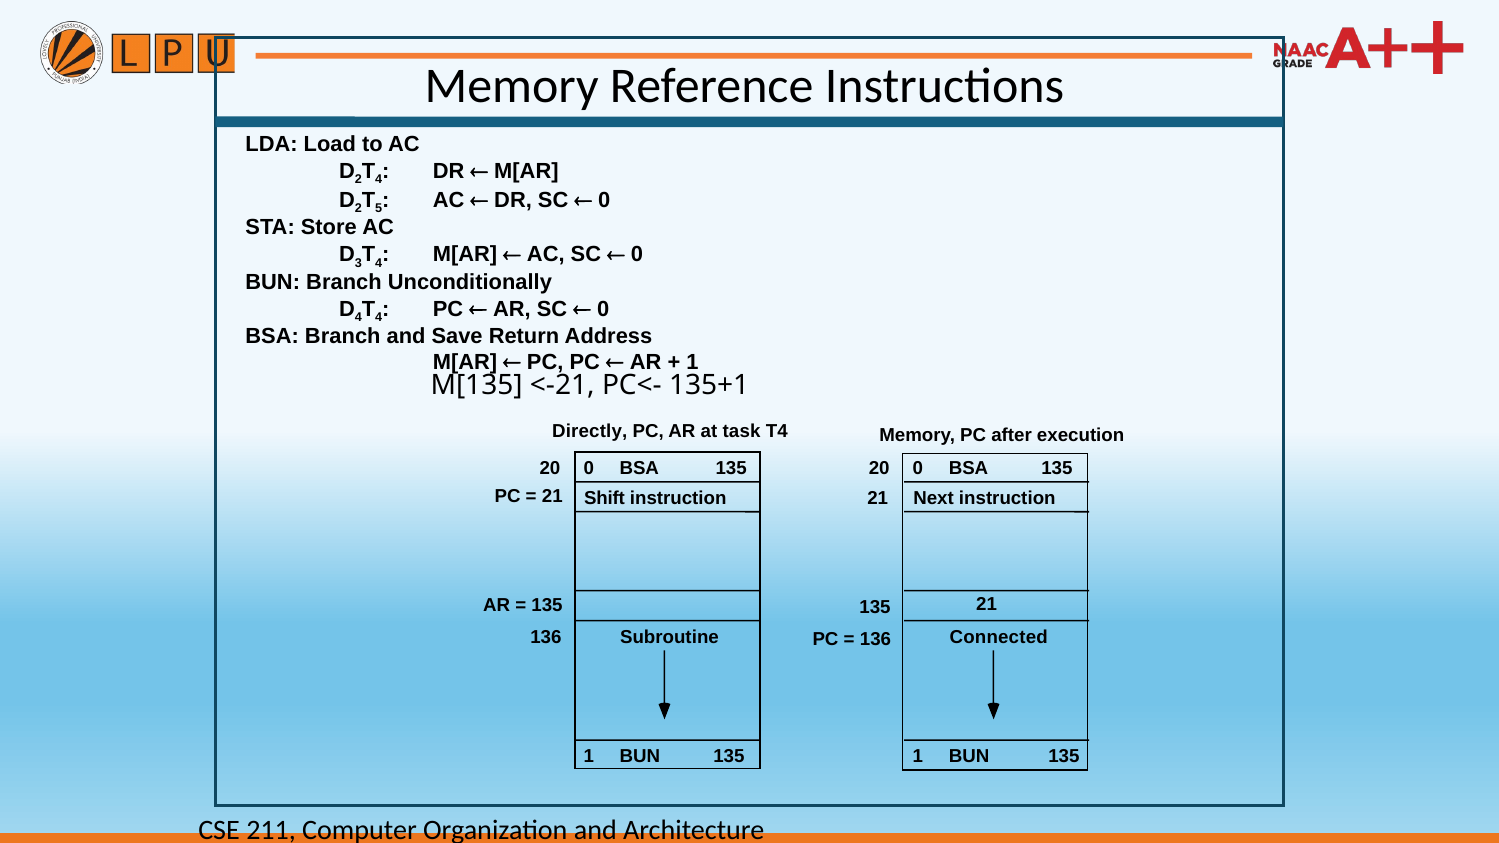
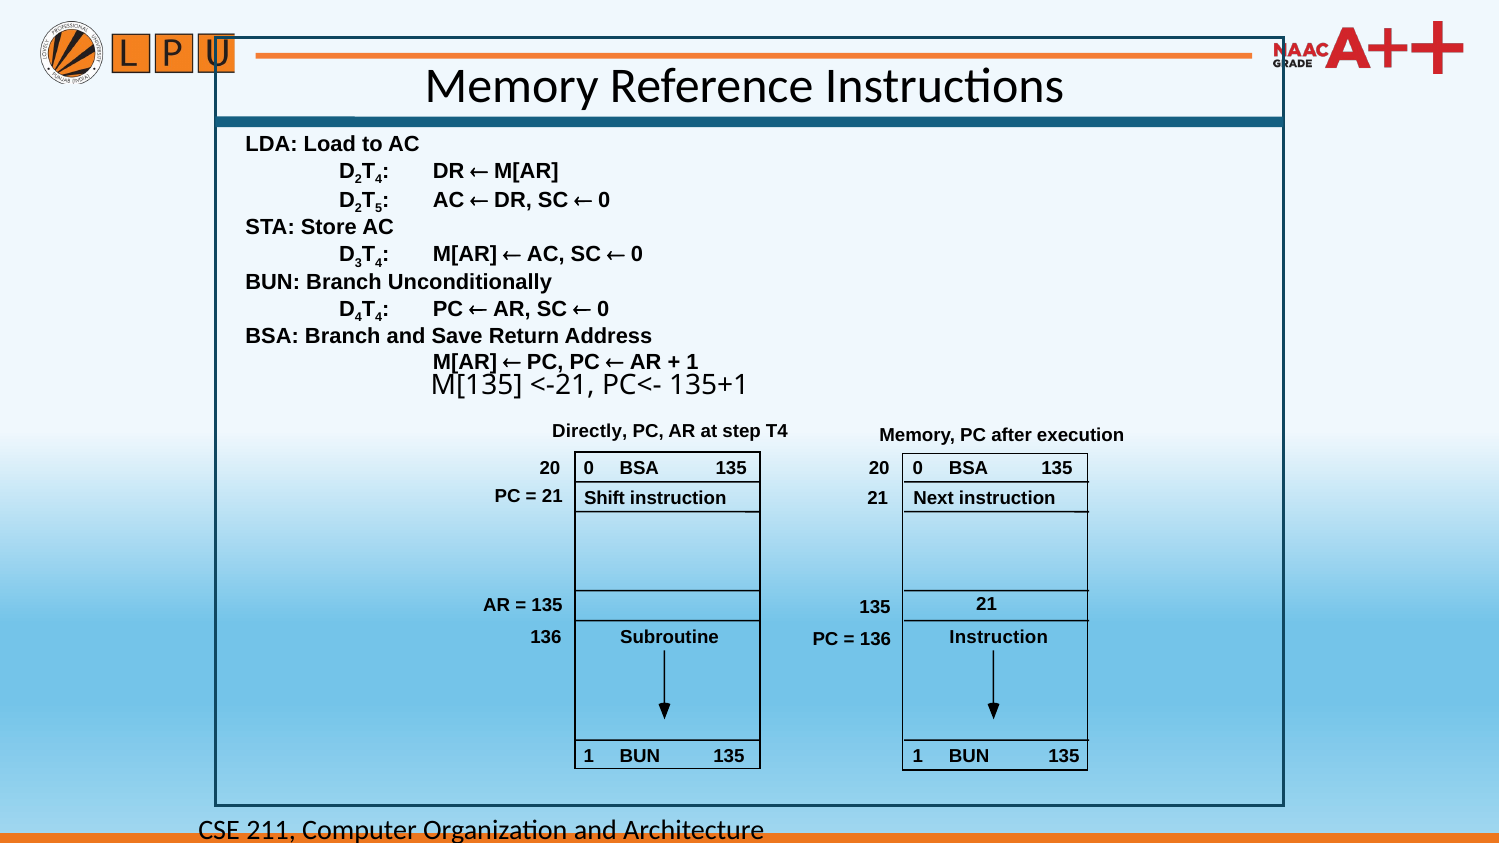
task: task -> step
Connected at (999, 637): Connected -> Instruction
